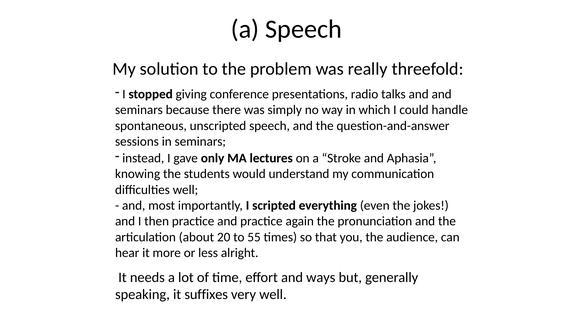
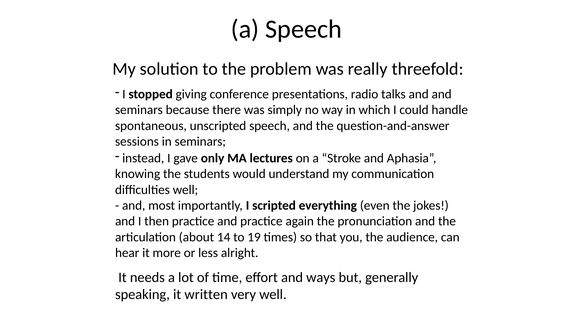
20: 20 -> 14
55: 55 -> 19
suffixes: suffixes -> written
